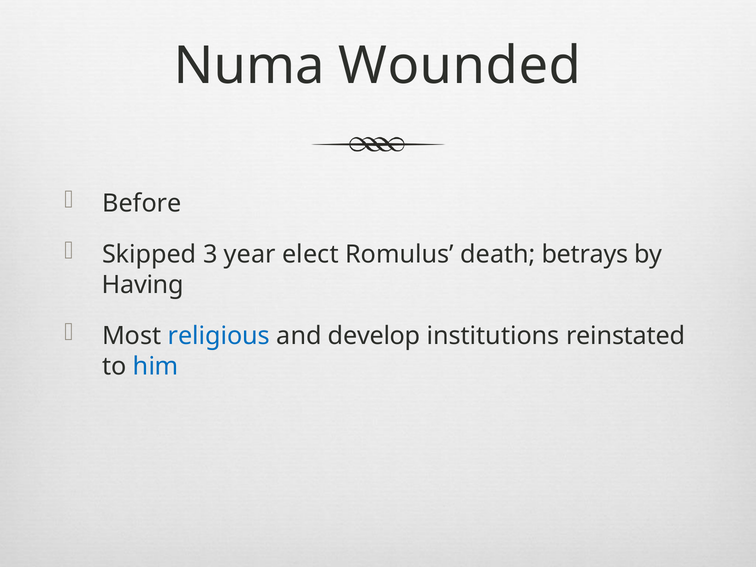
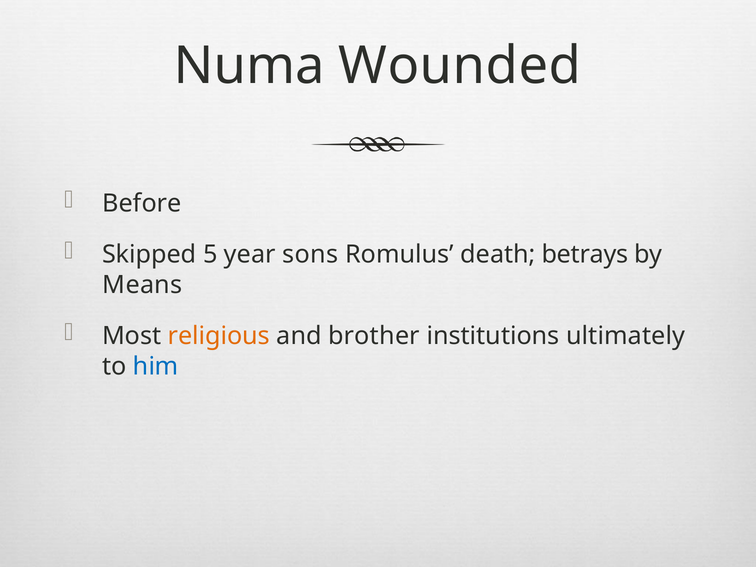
3: 3 -> 5
elect: elect -> sons
Having: Having -> Means
religious colour: blue -> orange
develop: develop -> brother
reinstated: reinstated -> ultimately
